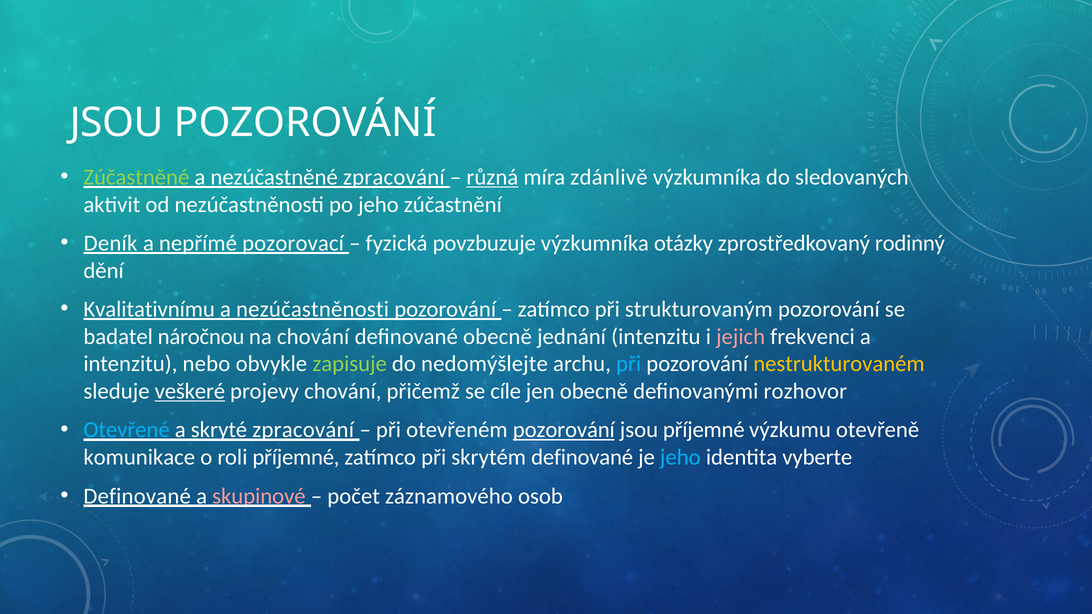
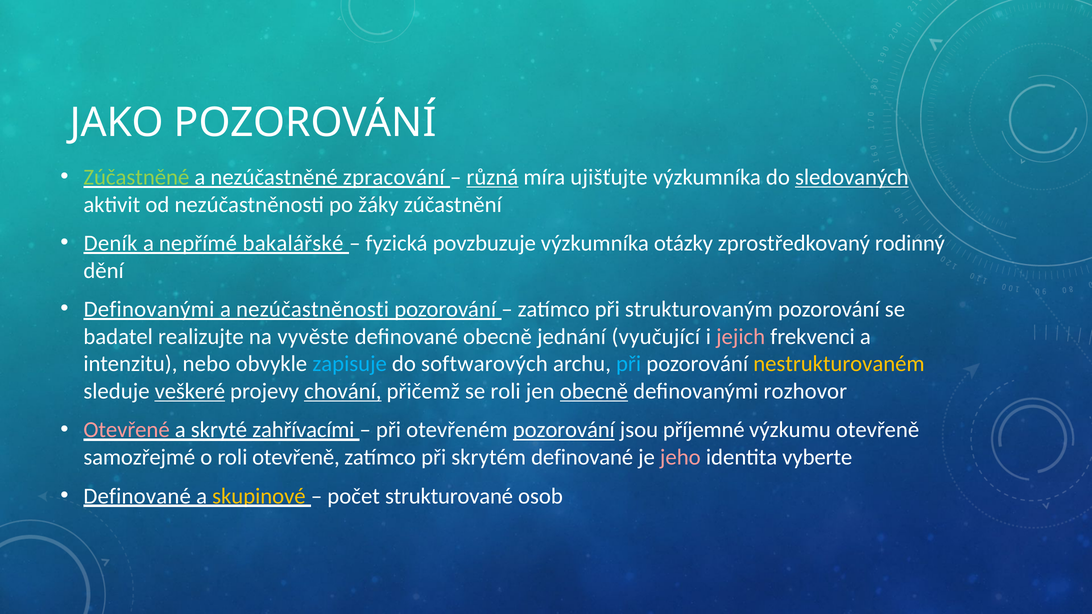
JSOU at (117, 123): JSOU -> JAKO
zdánlivě: zdánlivě -> ujišťujte
sledovaných underline: none -> present
po jeho: jeho -> žáky
pozorovací: pozorovací -> bakalářské
Kvalitativnímu at (149, 309): Kvalitativnímu -> Definovanými
náročnou: náročnou -> realizujte
na chování: chování -> vyvěste
jednání intenzitu: intenzitu -> vyučující
zapisuje colour: light green -> light blue
nedomýšlejte: nedomýšlejte -> softwarových
chování at (343, 391) underline: none -> present
se cíle: cíle -> roli
obecně at (594, 391) underline: none -> present
Otevřené colour: light blue -> pink
skryté zpracování: zpracování -> zahřívacími
komunikace: komunikace -> samozřejmé
roli příjemné: příjemné -> otevřeně
jeho at (680, 457) colour: light blue -> pink
skupinové colour: pink -> yellow
záznamového: záznamového -> strukturované
